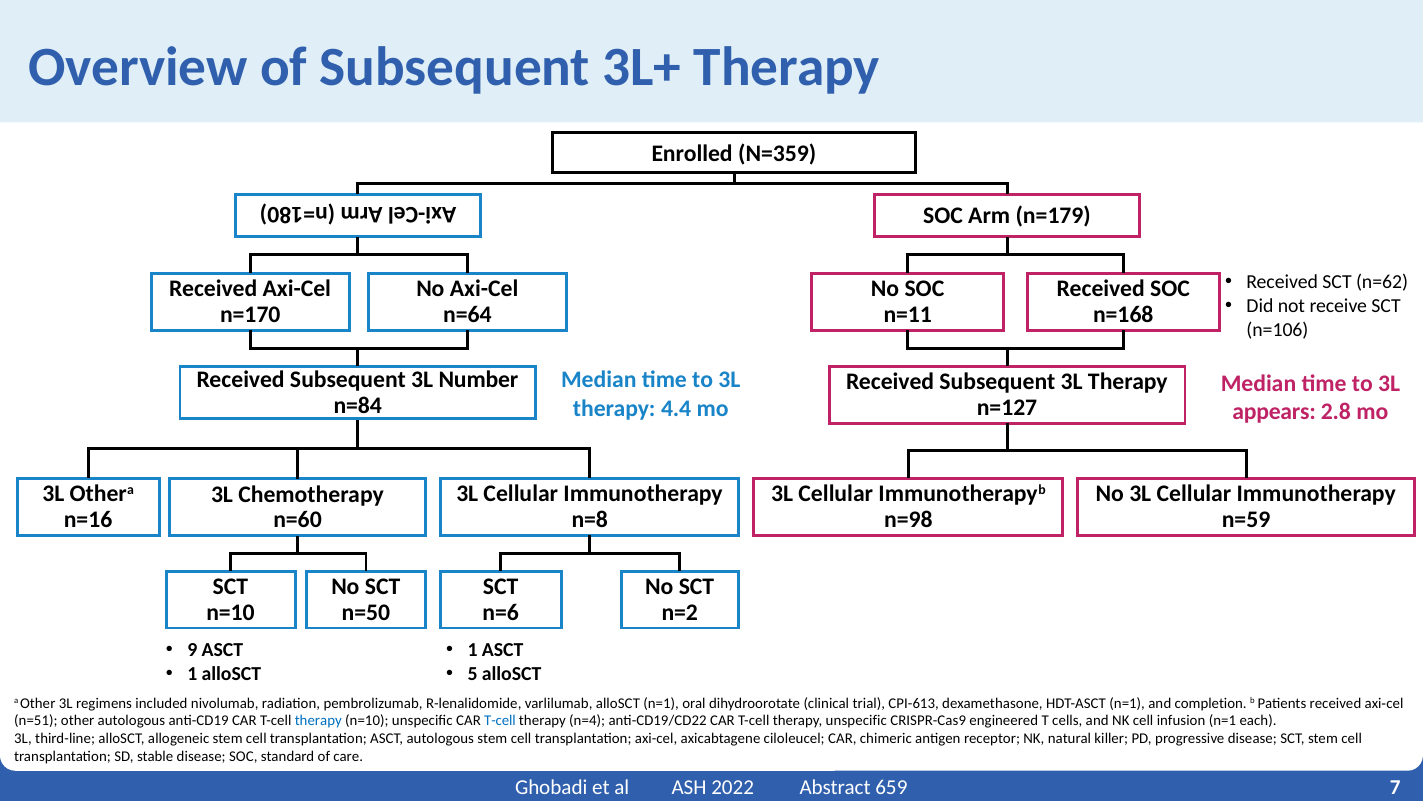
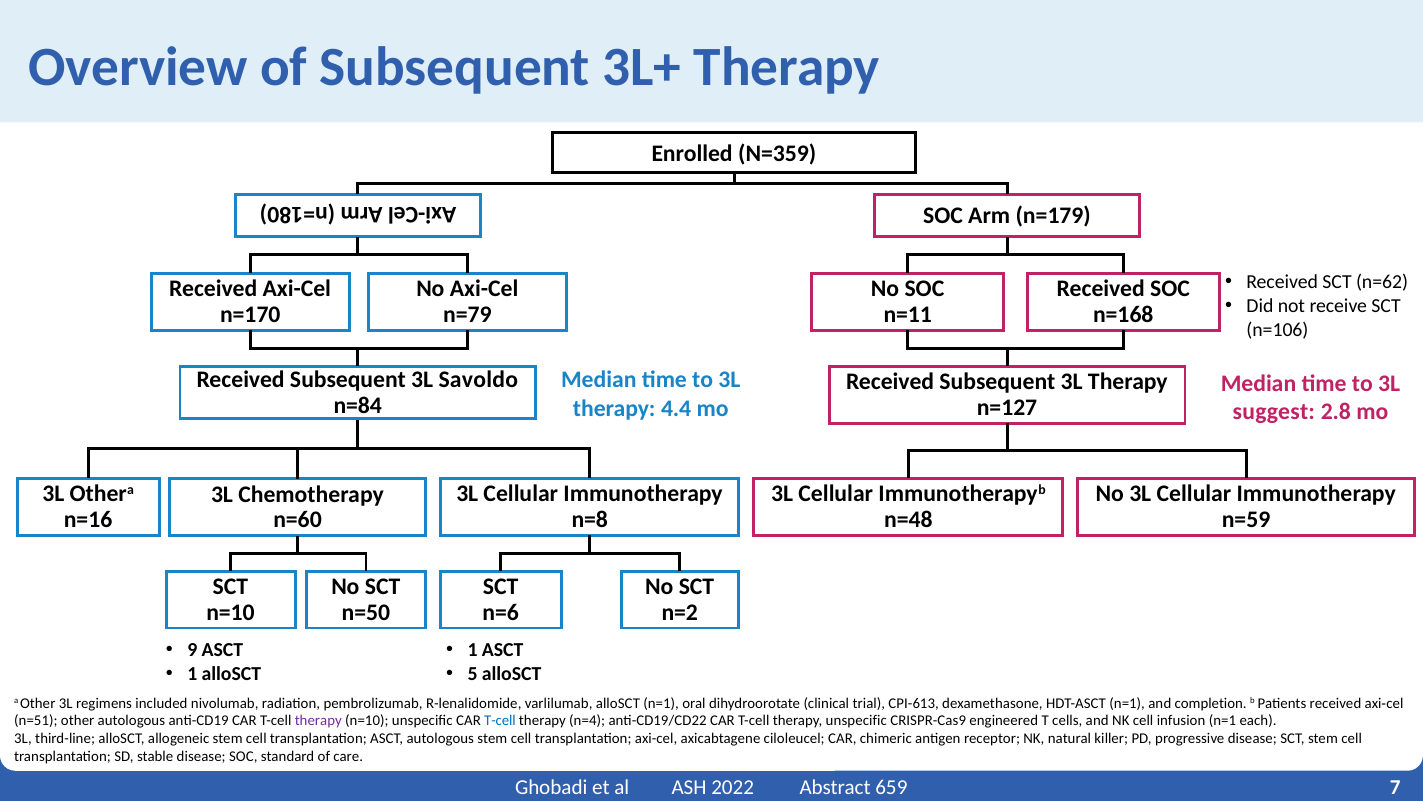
n=64: n=64 -> n=79
Number: Number -> Savoldo
appears: appears -> suggest
n=98: n=98 -> n=48
therapy at (318, 720) colour: blue -> purple
